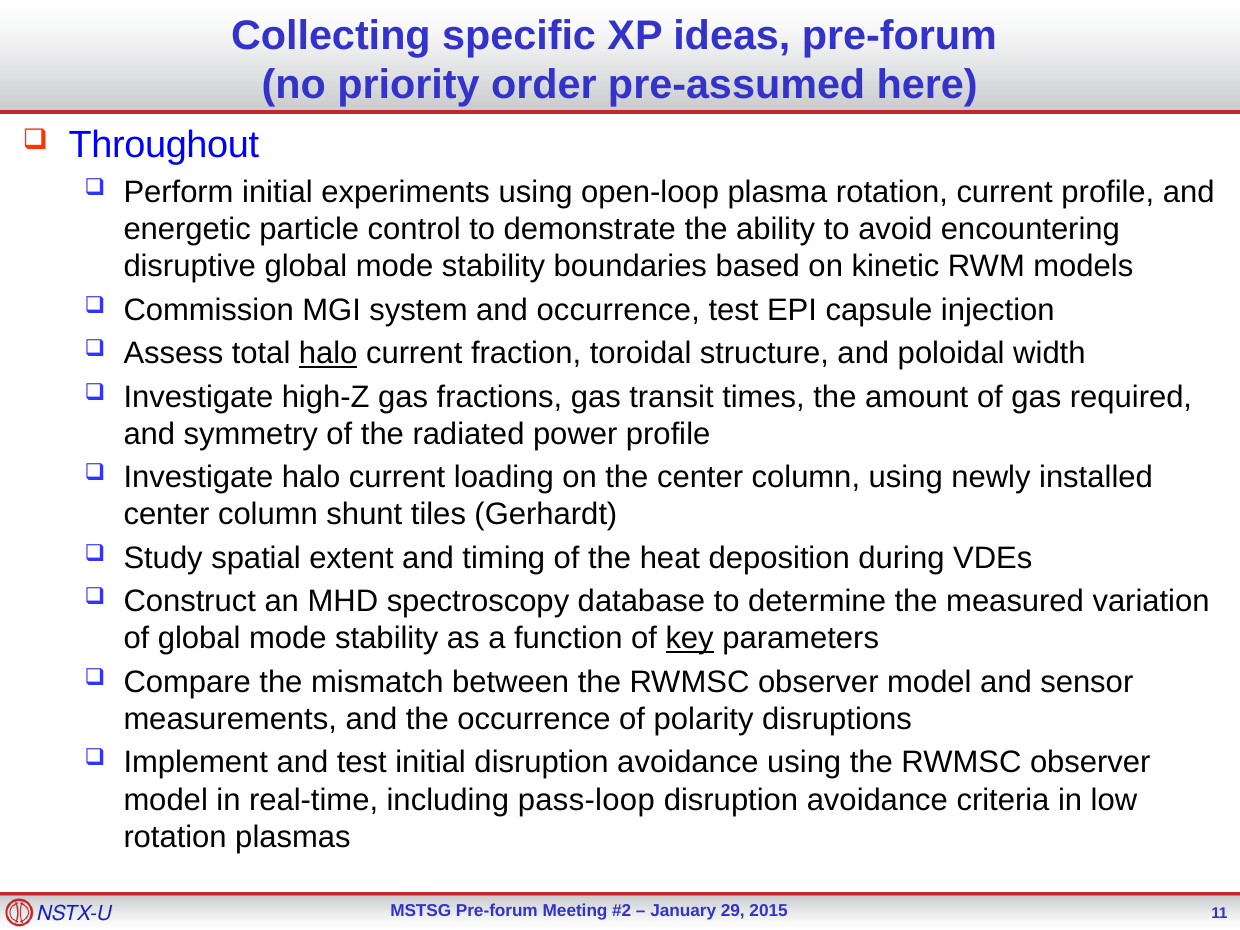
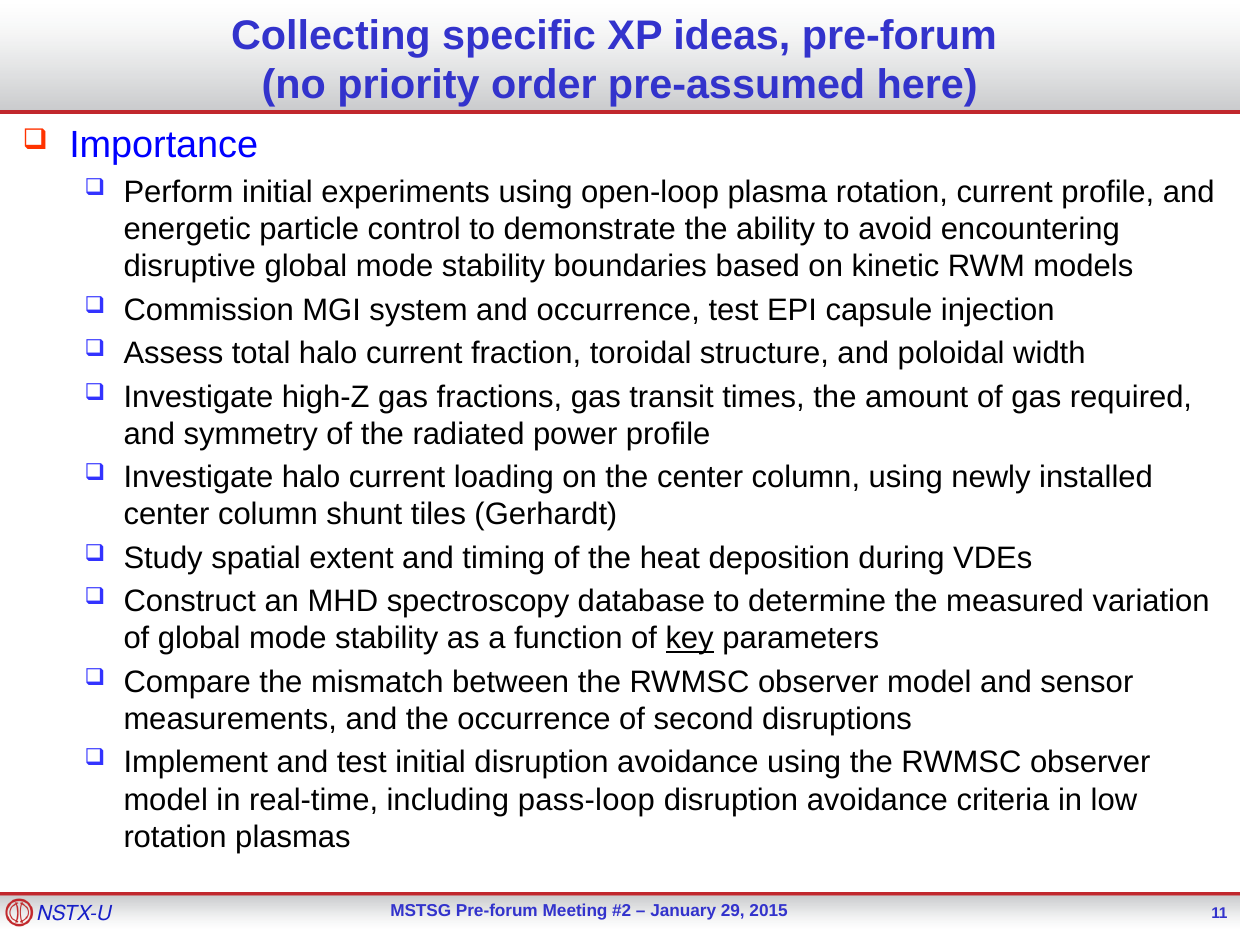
Throughout: Throughout -> Importance
halo at (328, 353) underline: present -> none
polarity: polarity -> second
